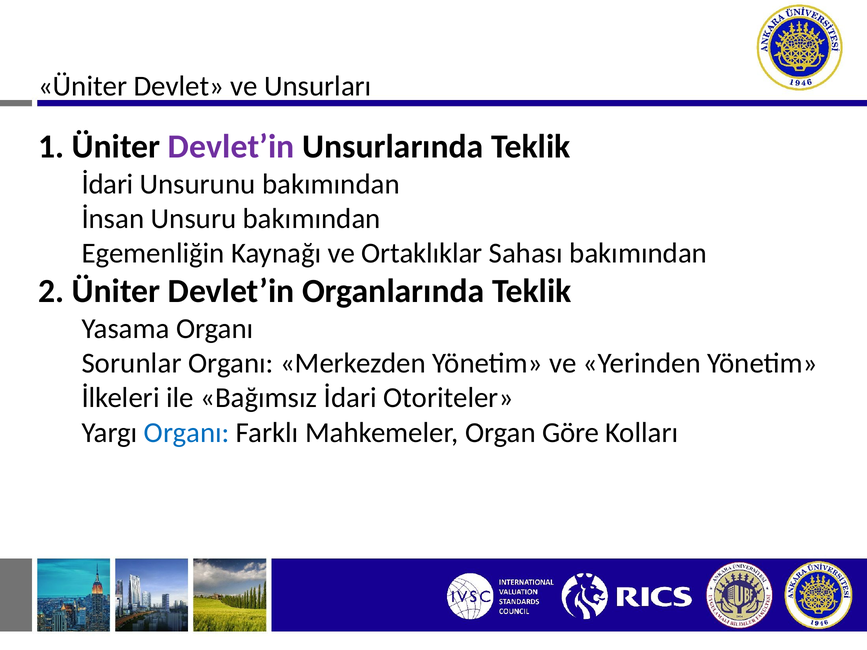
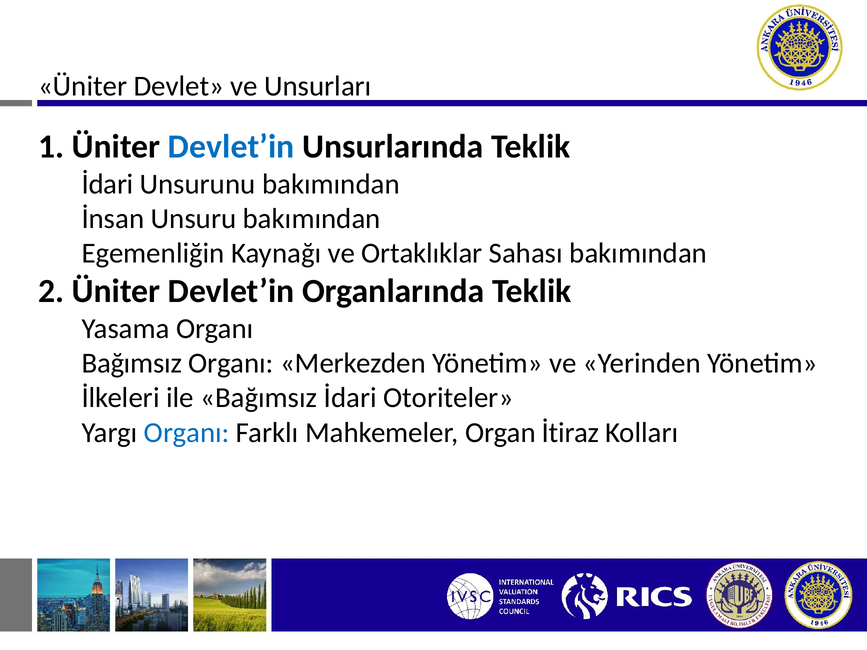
Devlet’in at (231, 147) colour: purple -> blue
Sorunlar at (132, 363): Sorunlar -> Bağımsız
Göre: Göre -> İtiraz
